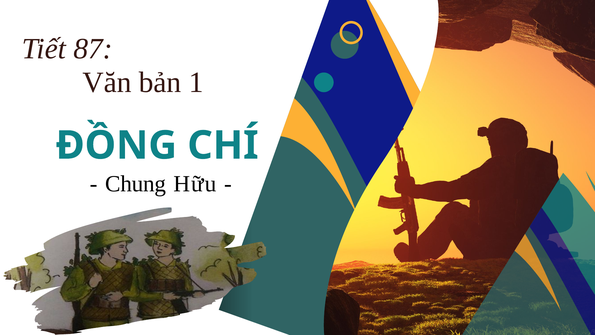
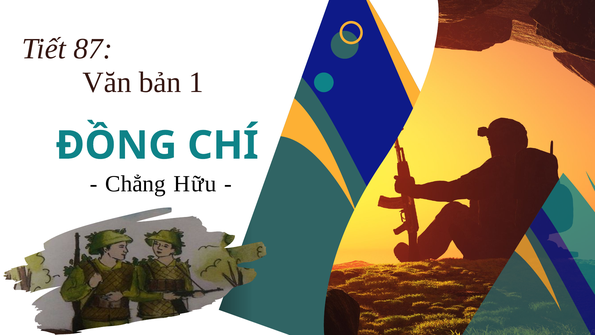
Chung: Chung -> Chẳng
